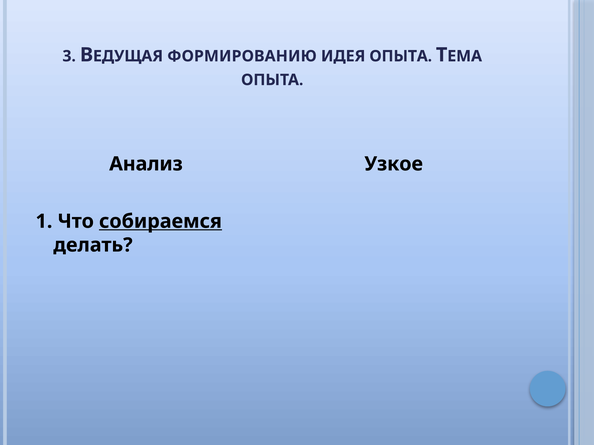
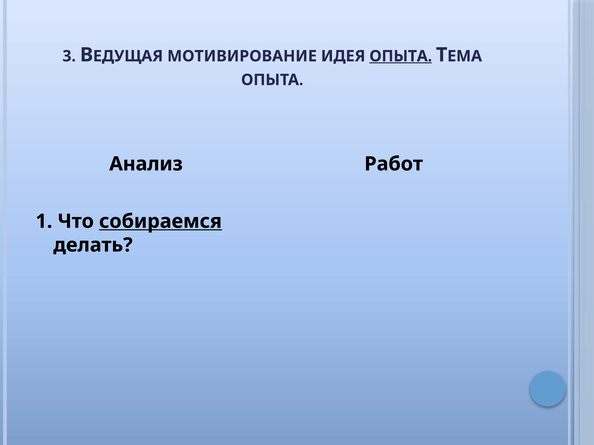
ФОРМИРОВАНИЮ: ФОРМИРОВАНИЮ -> МОТИВИРОВАНИЕ
ОПЫТА at (401, 56) underline: none -> present
Узкое: Узкое -> Работ
